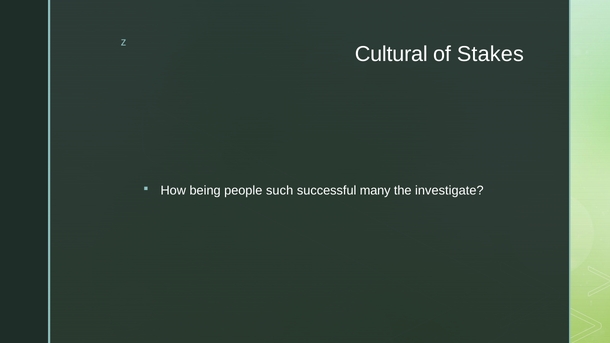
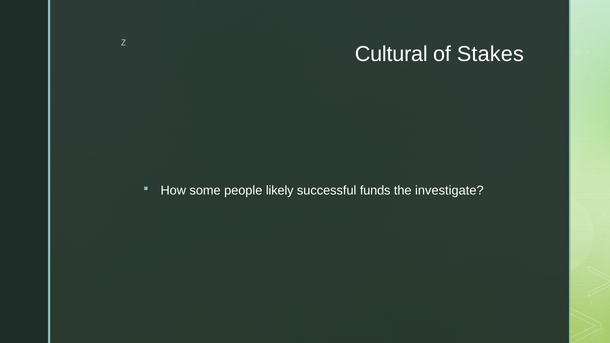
being: being -> some
such: such -> likely
many: many -> funds
